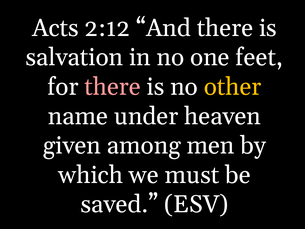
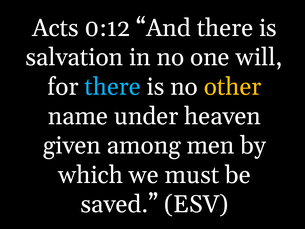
2:12: 2:12 -> 0:12
feet: feet -> will
there at (113, 87) colour: pink -> light blue
